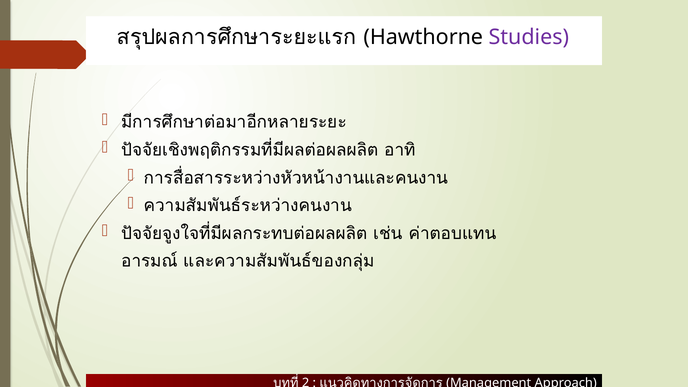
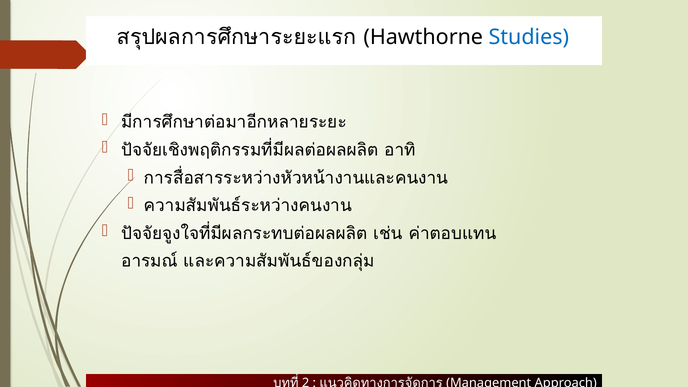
Studies colour: purple -> blue
